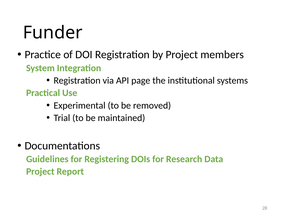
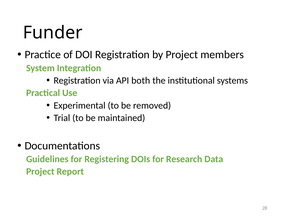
page: page -> both
